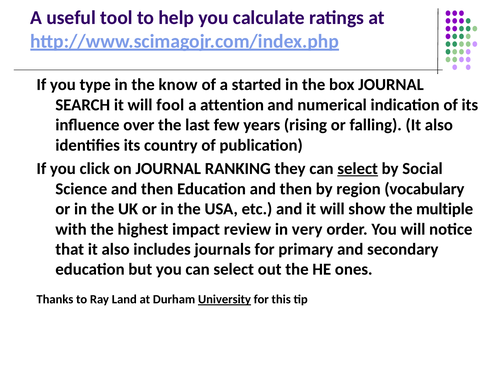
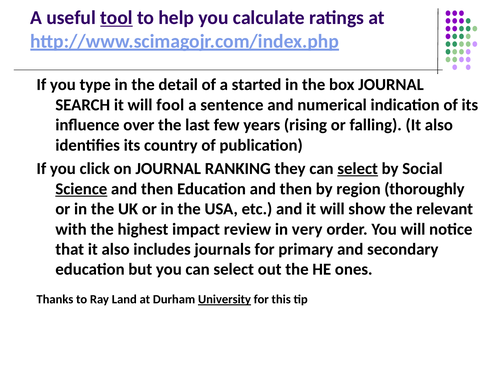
tool underline: none -> present
know: know -> detail
attention: attention -> sentence
Science underline: none -> present
vocabulary: vocabulary -> thoroughly
multiple: multiple -> relevant
